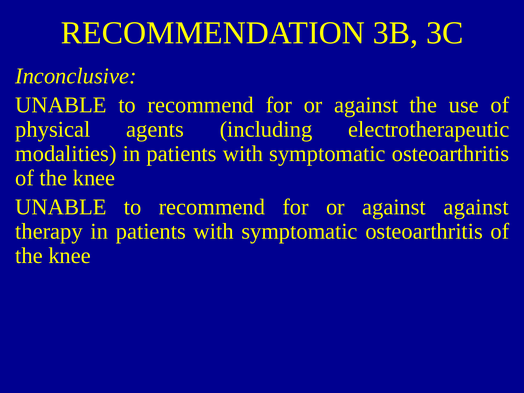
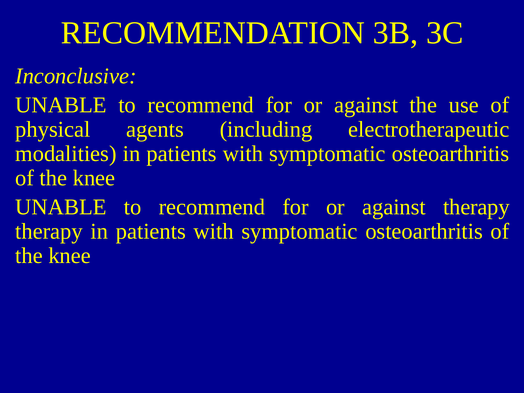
against against: against -> therapy
